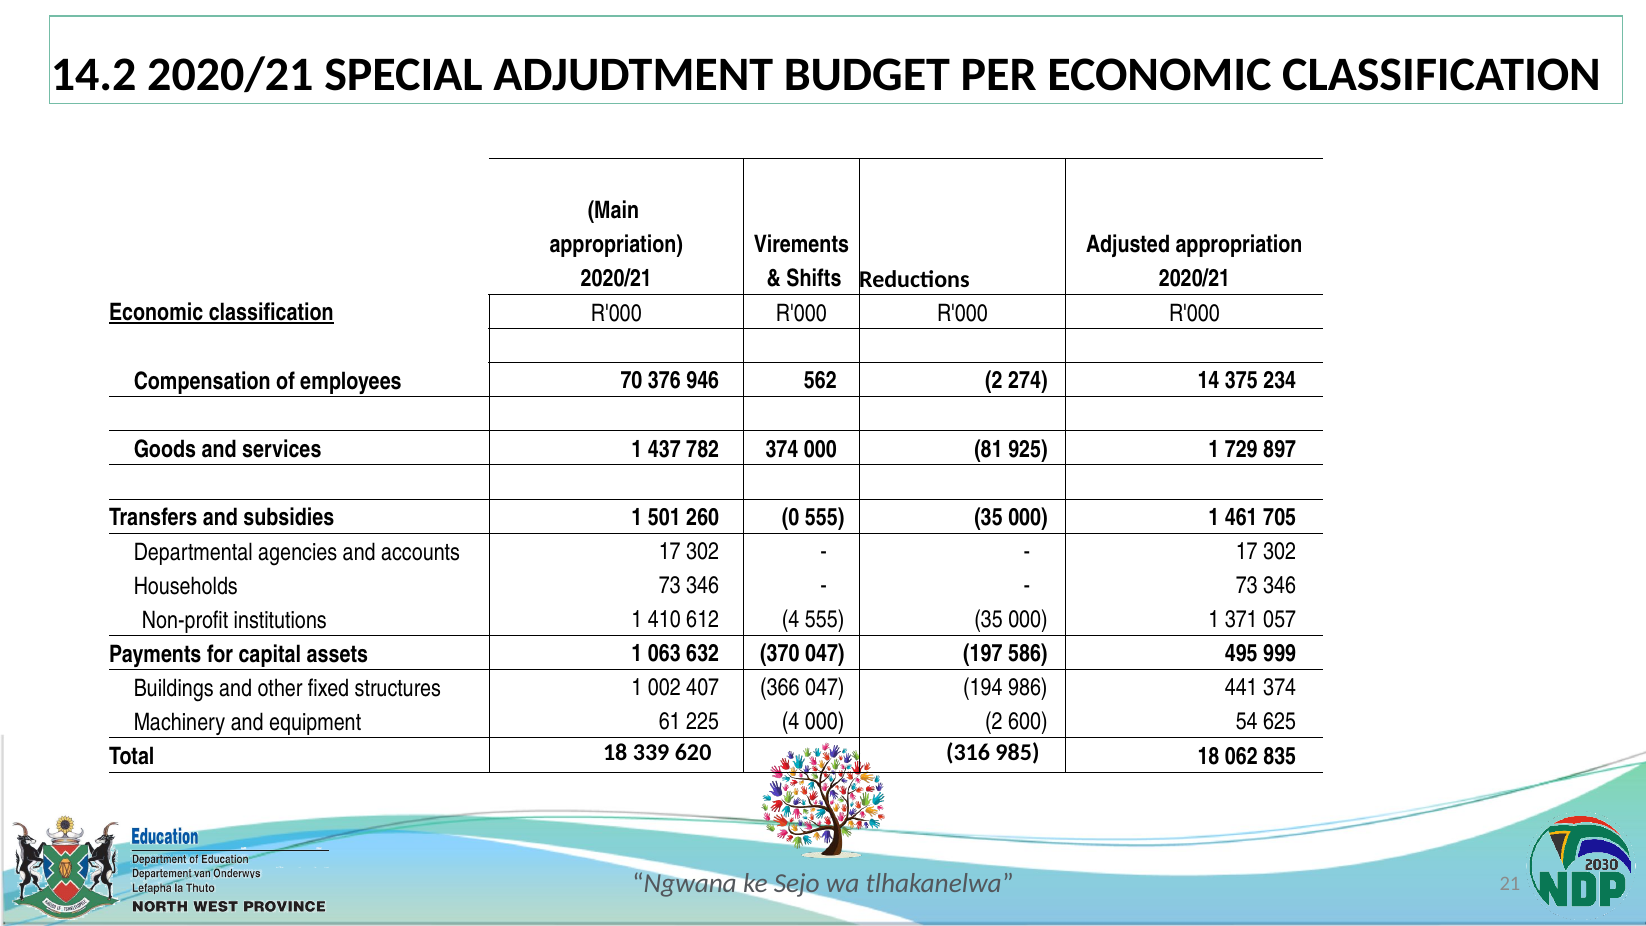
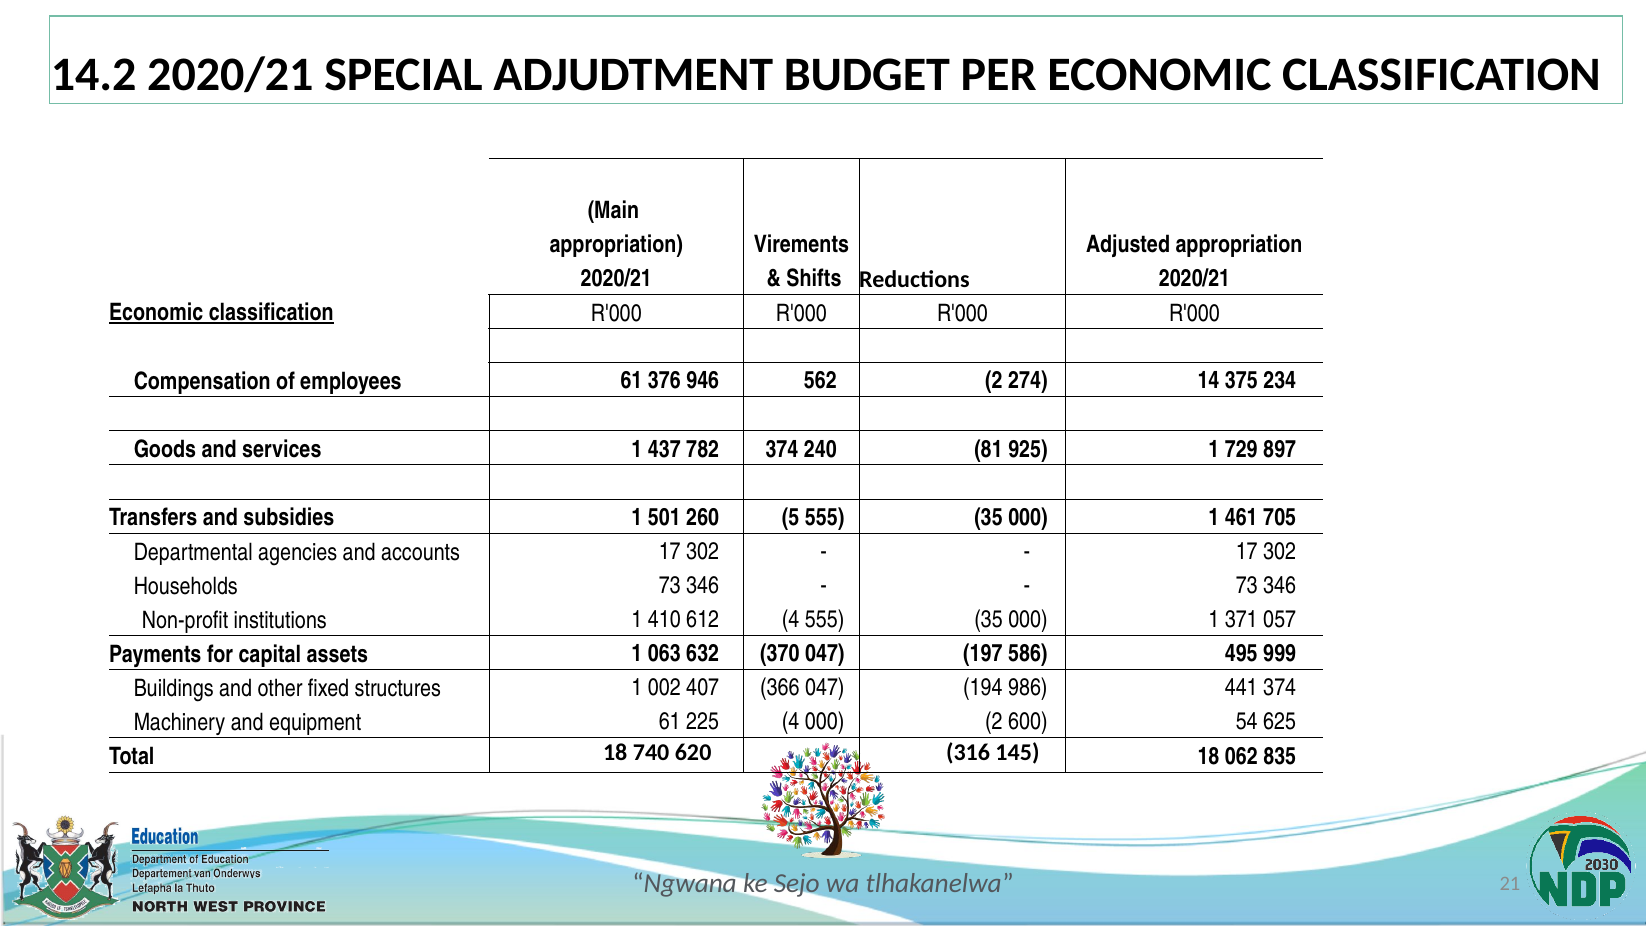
employees 70: 70 -> 61
374 000: 000 -> 240
0: 0 -> 5
339: 339 -> 740
985: 985 -> 145
